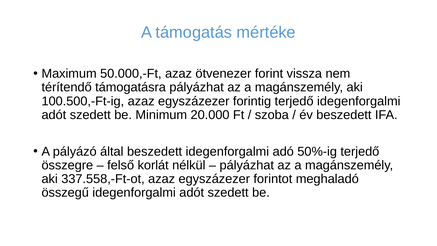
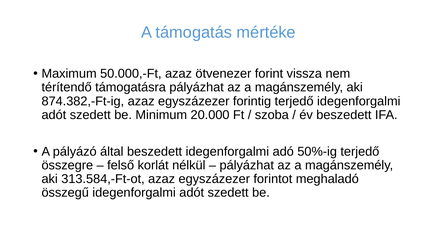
100.500,-Ft-ig: 100.500,-Ft-ig -> 874.382,-Ft-ig
337.558,-Ft-ot: 337.558,-Ft-ot -> 313.584,-Ft-ot
